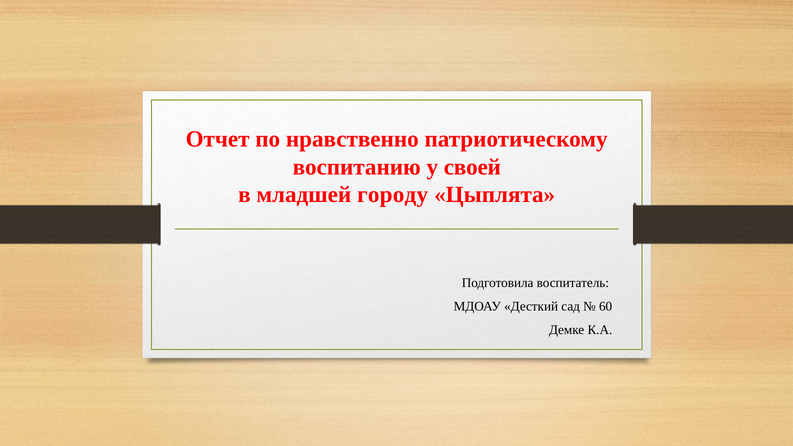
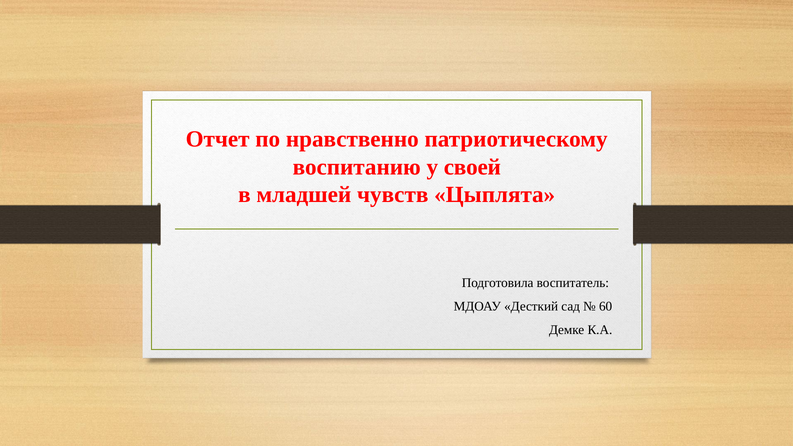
городу: городу -> чувств
